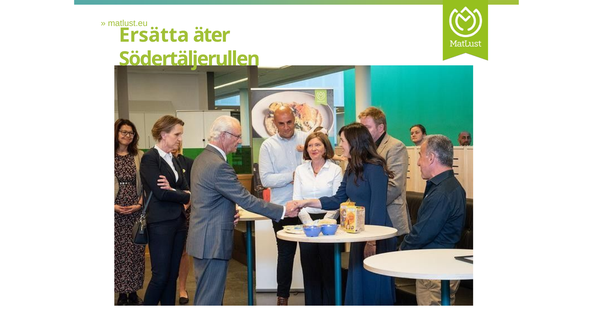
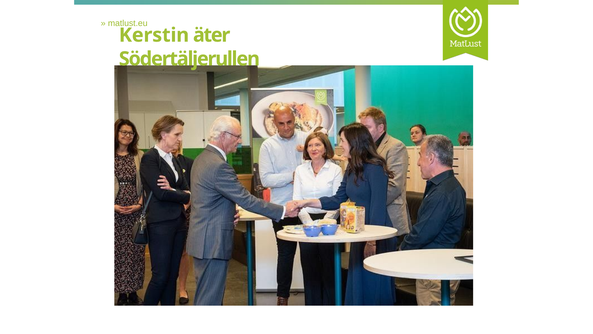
Ersätta: Ersätta -> Kerstin
